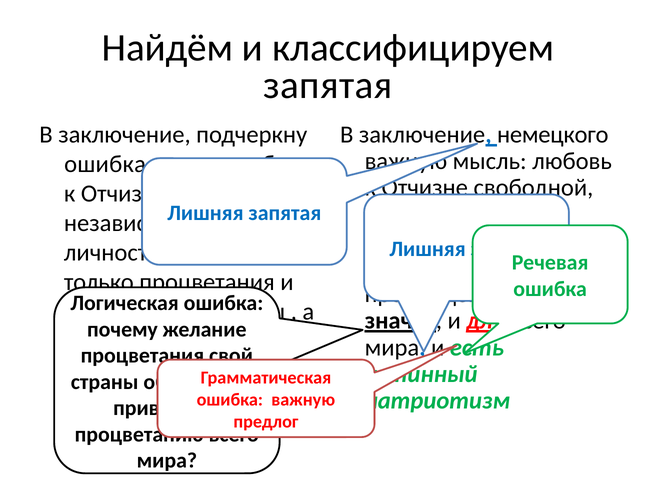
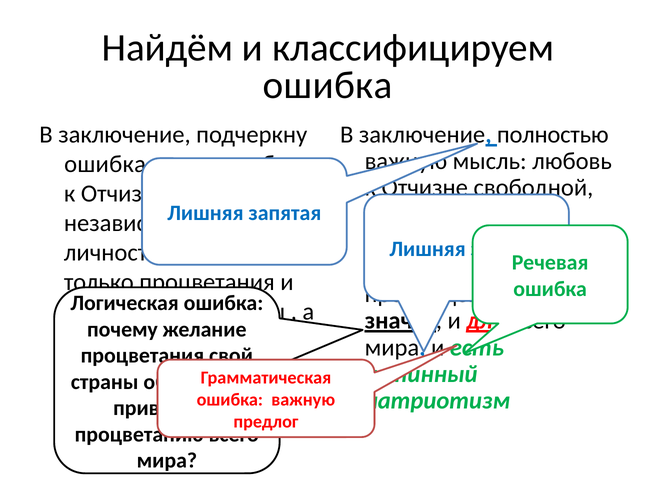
запятая at (328, 85): запятая -> ошибка
немецкого: немецкого -> полностью
